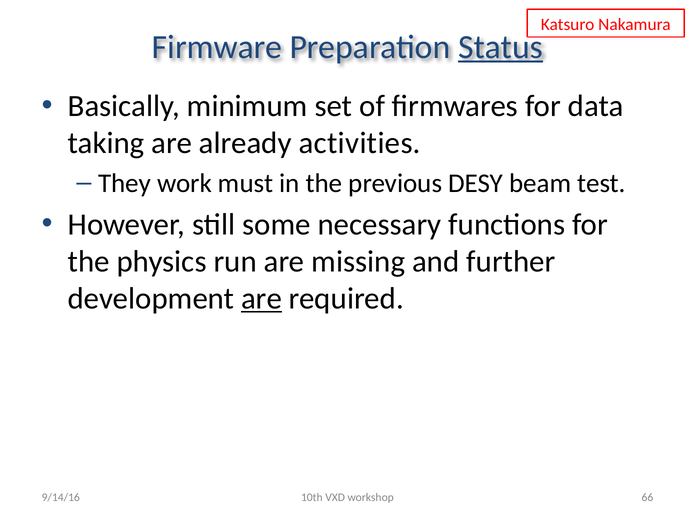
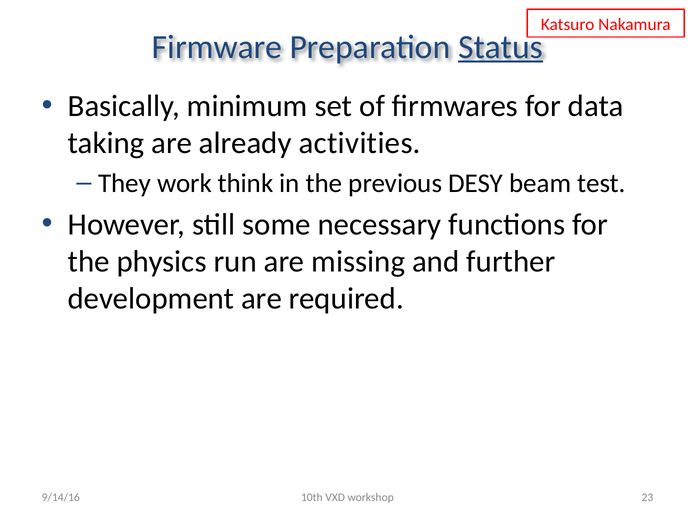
must: must -> think
are at (262, 299) underline: present -> none
66: 66 -> 23
